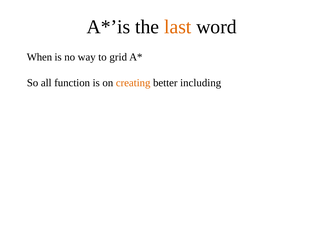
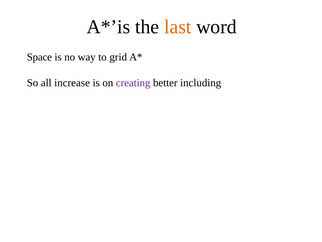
When: When -> Space
function: function -> increase
creating colour: orange -> purple
